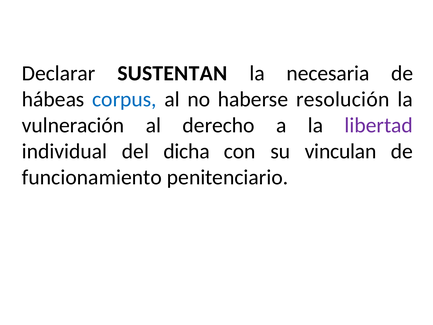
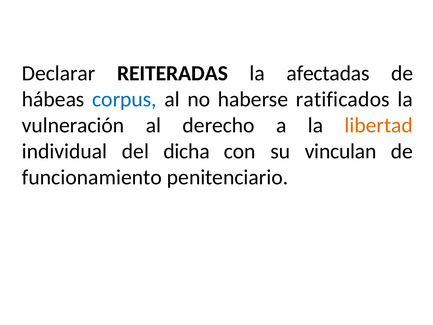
SUSTENTAN: SUSTENTAN -> REITERADAS
necesaria: necesaria -> afectadas
resolución: resolución -> ratificados
libertad colour: purple -> orange
